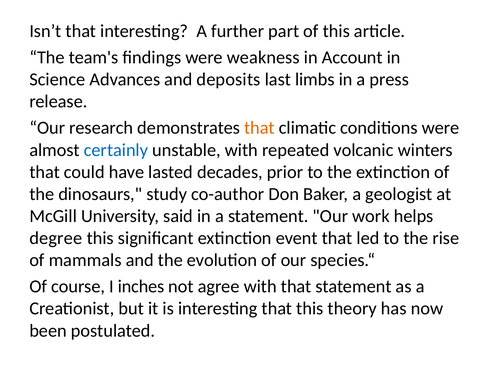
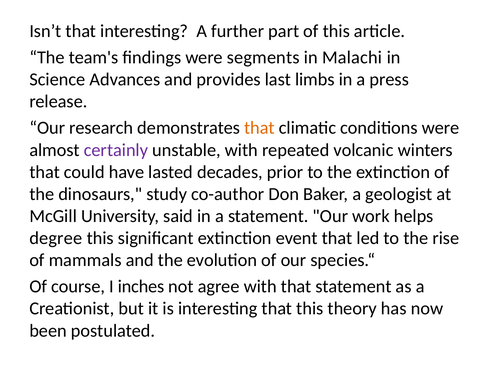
weakness: weakness -> segments
Account: Account -> Malachi
deposits: deposits -> provides
certainly colour: blue -> purple
